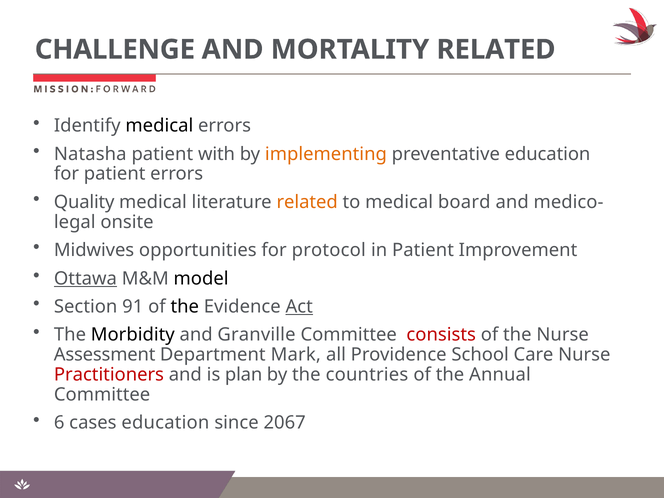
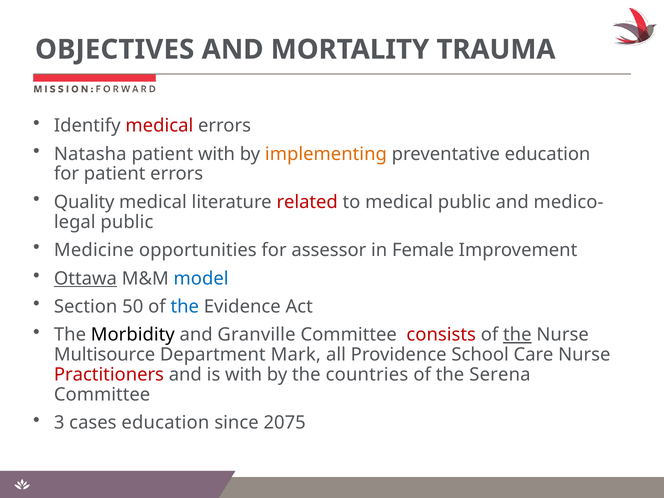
CHALLENGE: CHALLENGE -> OBJECTIVES
MORTALITY RELATED: RELATED -> TRAUMA
medical at (159, 126) colour: black -> red
related at (307, 202) colour: orange -> red
medical board: board -> public
onsite at (127, 222): onsite -> public
Midwives: Midwives -> Medicine
protocol: protocol -> assessor
in Patient: Patient -> Female
model colour: black -> blue
91: 91 -> 50
the at (185, 307) colour: black -> blue
Act underline: present -> none
the at (517, 335) underline: none -> present
Assessment: Assessment -> Multisource
is plan: plan -> with
Annual: Annual -> Serena
6: 6 -> 3
2067: 2067 -> 2075
